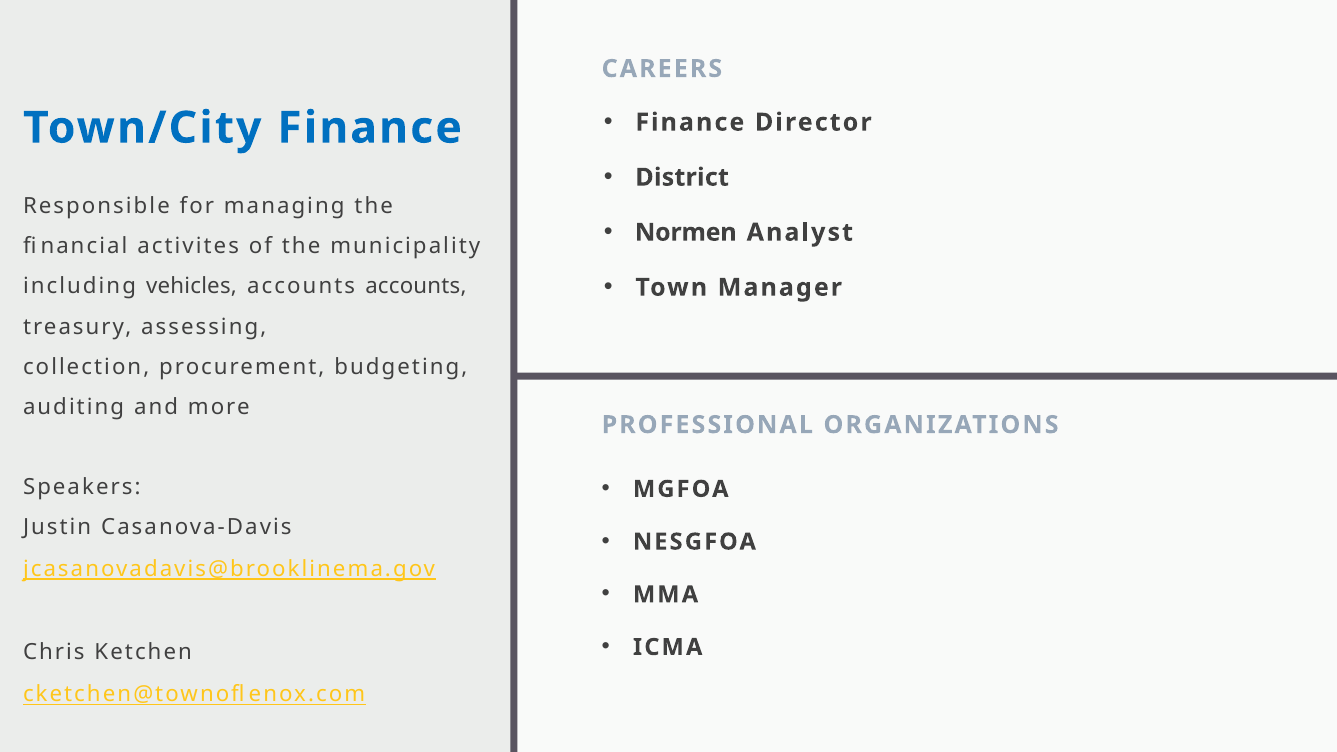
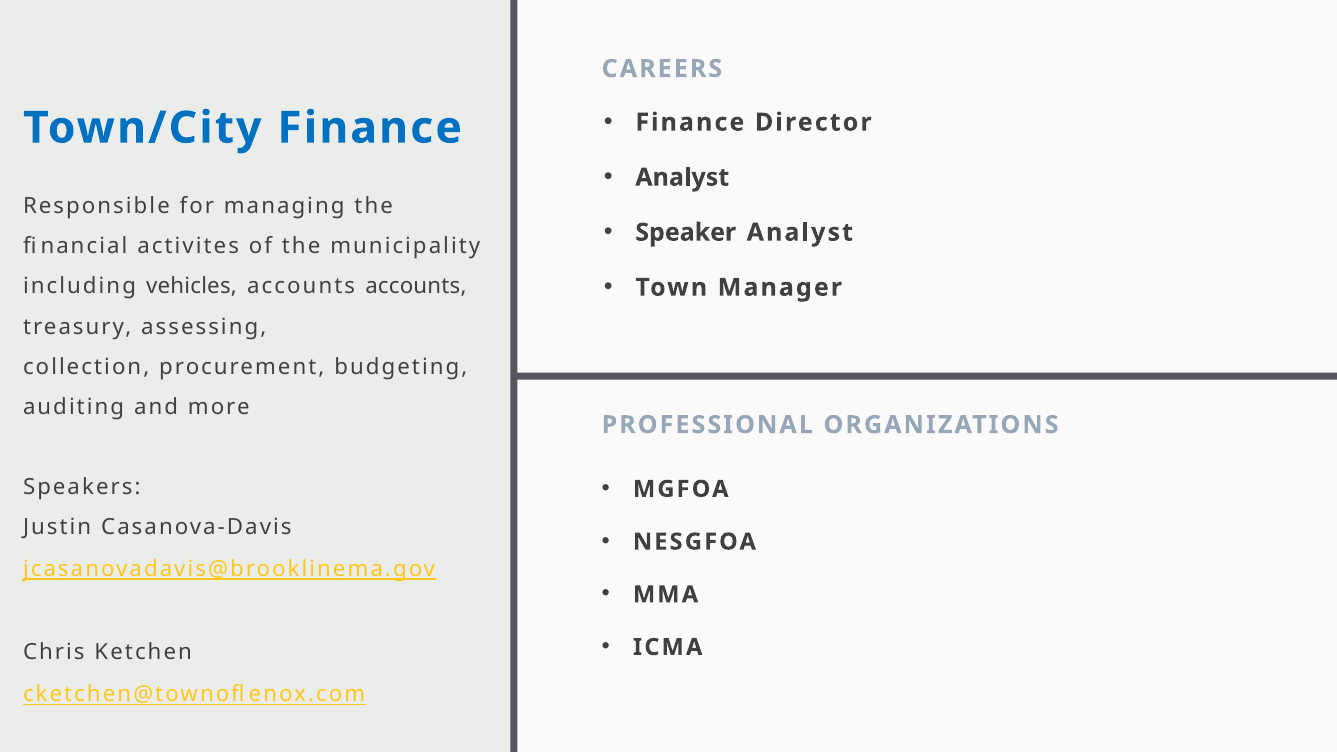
District at (682, 177): District -> Analyst
Normen: Normen -> Speaker
